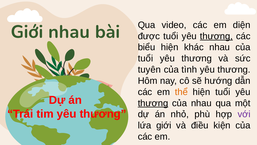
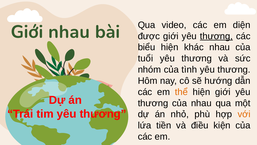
được tuổi: tuổi -> giới
tuyên: tuyên -> nhóm
hiện tuổi: tuổi -> giới
thương at (153, 103) underline: present -> none
với colour: purple -> orange
lứa giới: giới -> tiền
